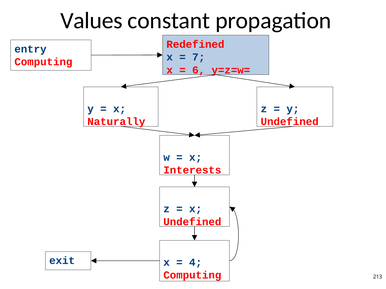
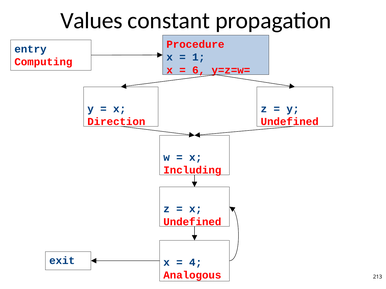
Redefined: Redefined -> Procedure
7: 7 -> 1
Naturally: Naturally -> Direction
Interests: Interests -> Including
Computing at (192, 276): Computing -> Analogous
